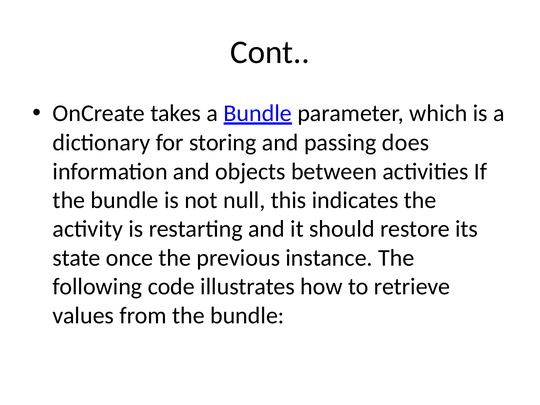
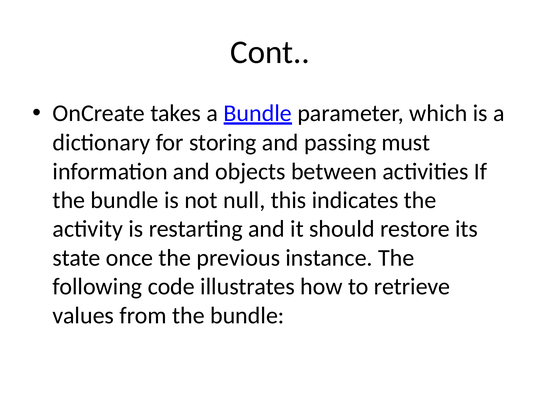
does: does -> must
